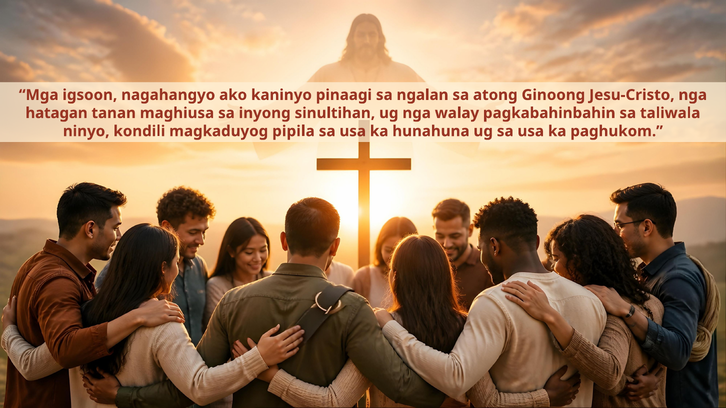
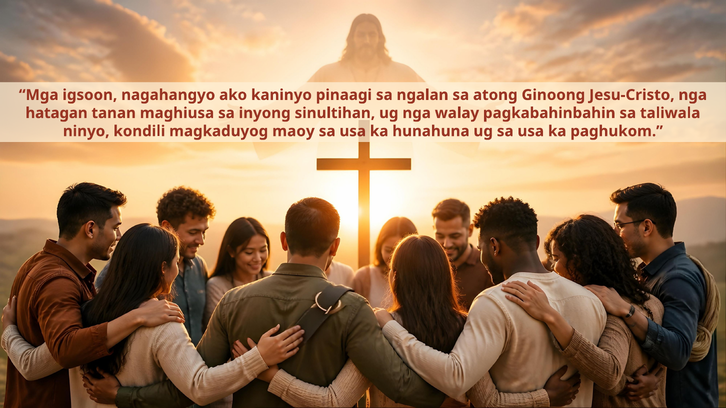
pipila: pipila -> maoy
